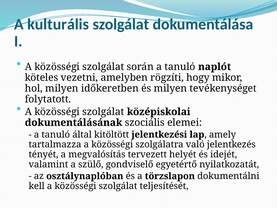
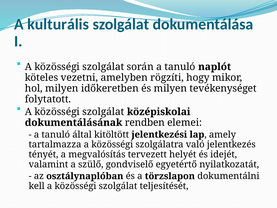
szociális: szociális -> rendben
